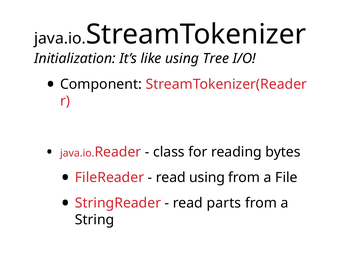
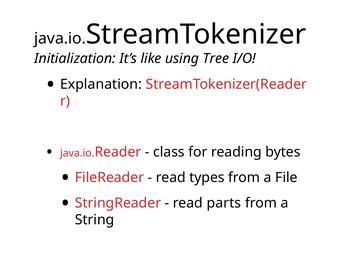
Component: Component -> Explanation
read using: using -> types
